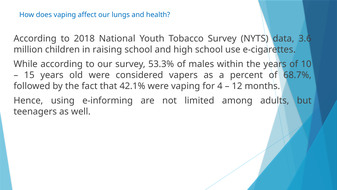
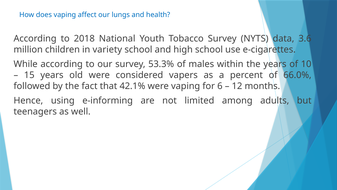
raising: raising -> variety
68.7%: 68.7% -> 66.0%
4: 4 -> 6
